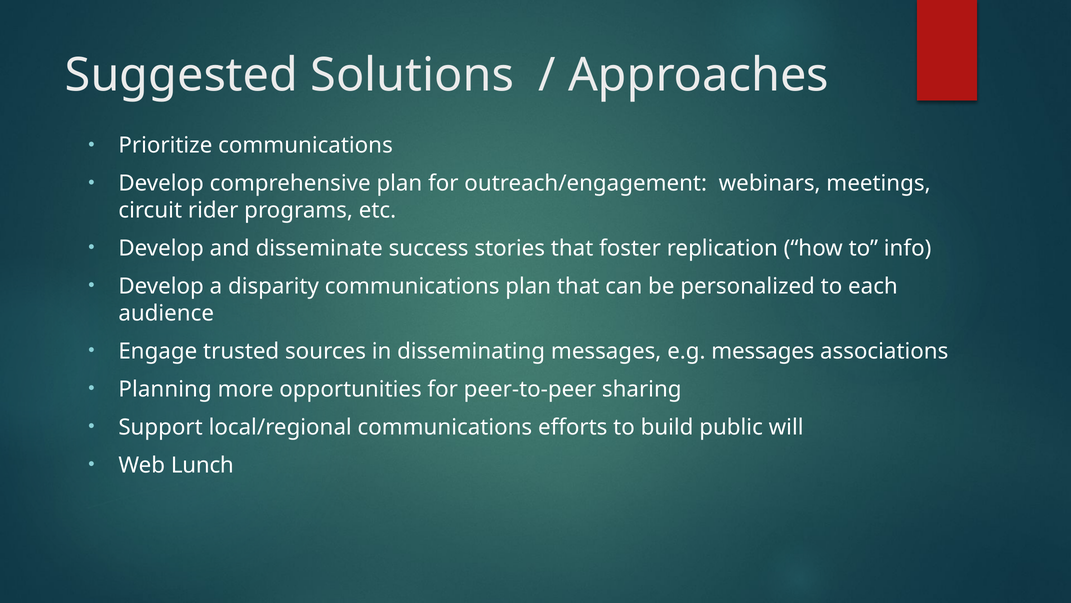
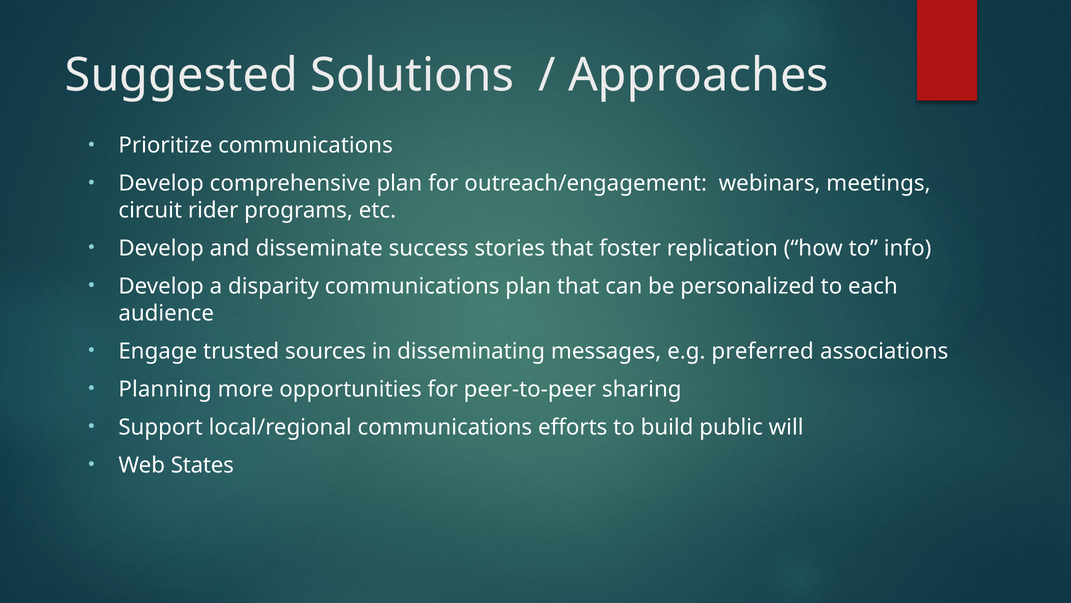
e.g messages: messages -> preferred
Lunch: Lunch -> States
